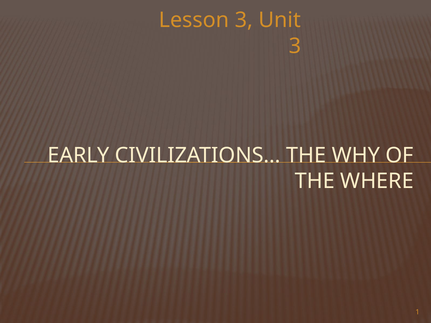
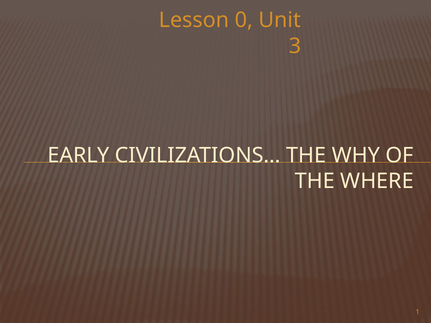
Lesson 3: 3 -> 0
